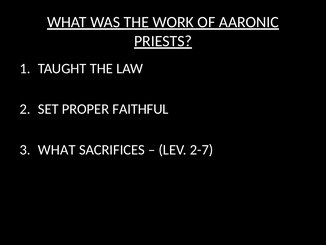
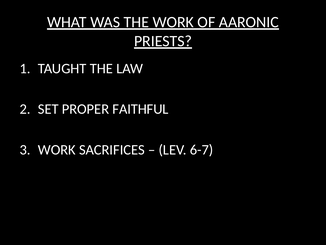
WHAT at (57, 150): WHAT -> WORK
2-7: 2-7 -> 6-7
